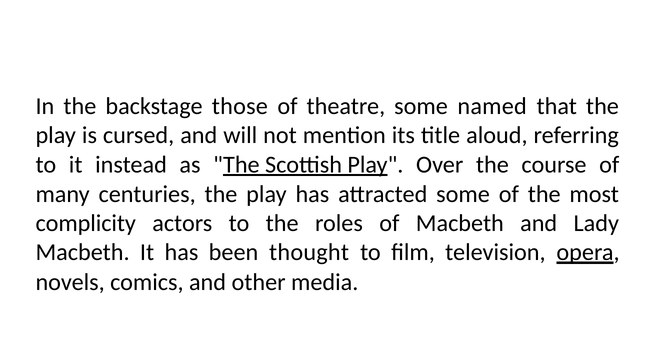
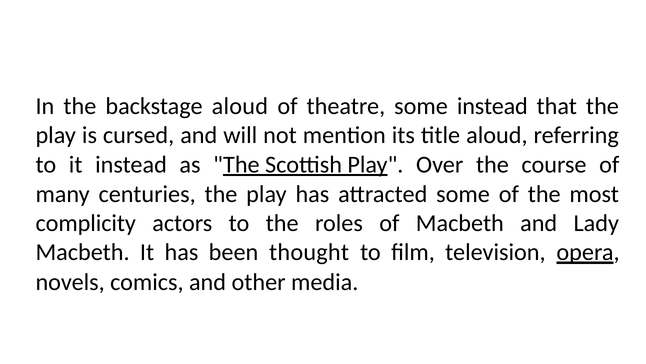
backstage those: those -> aloud
some named: named -> instead
